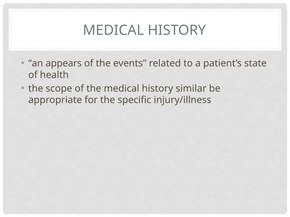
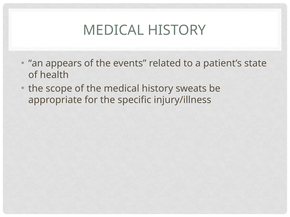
similar: similar -> sweats
